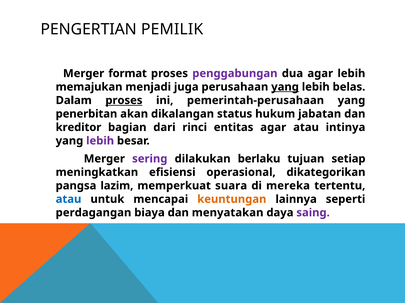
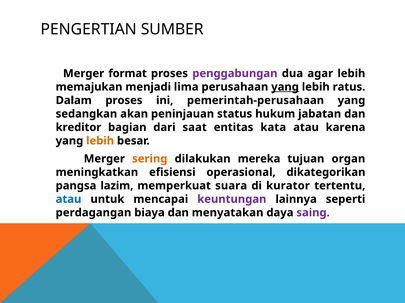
PEMILIK: PEMILIK -> SUMBER
juga: juga -> lima
belas: belas -> ratus
proses at (124, 101) underline: present -> none
penerbitan: penerbitan -> sedangkan
dikalangan: dikalangan -> peninjauan
rinci: rinci -> saat
entitas agar: agar -> kata
intinya: intinya -> karena
lebih at (100, 141) colour: purple -> orange
sering colour: purple -> orange
berlaku: berlaku -> mereka
setiap: setiap -> organ
mereka: mereka -> kurator
keuntungan colour: orange -> purple
